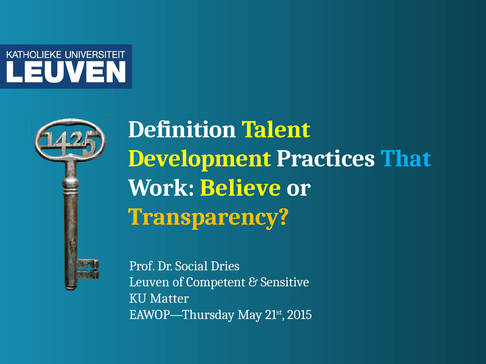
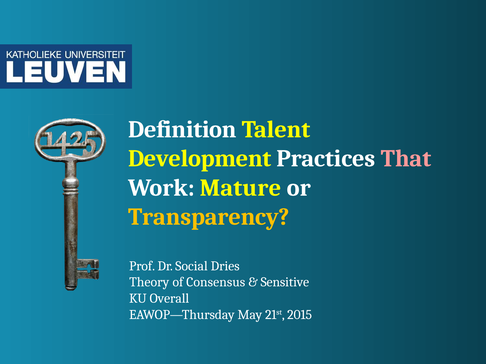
That colour: light blue -> pink
Believe: Believe -> Mature
Leuven: Leuven -> Theory
Competent: Competent -> Consensus
Matter: Matter -> Overall
